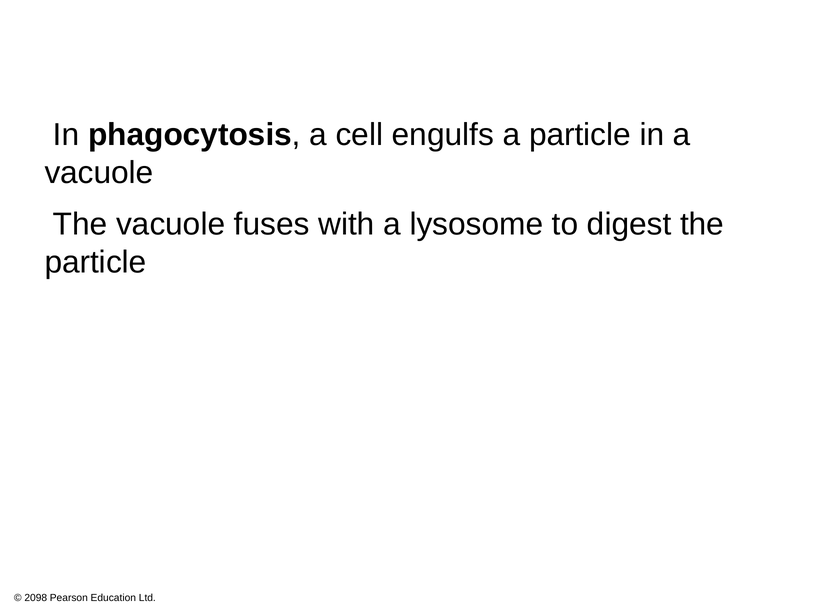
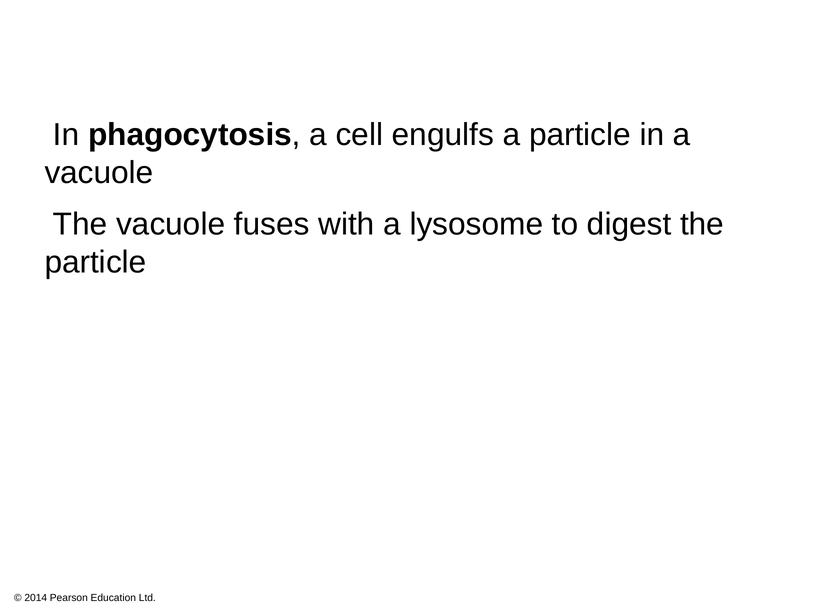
2098: 2098 -> 2014
